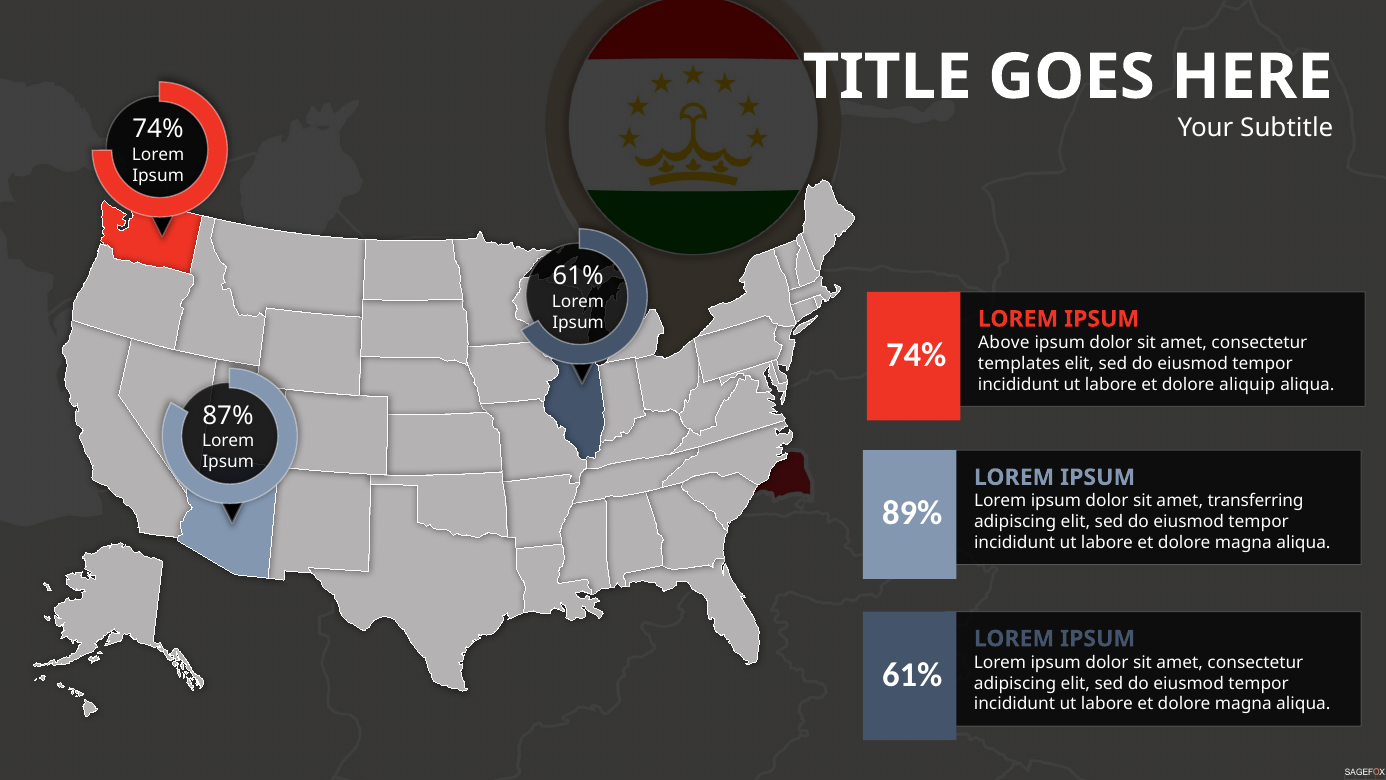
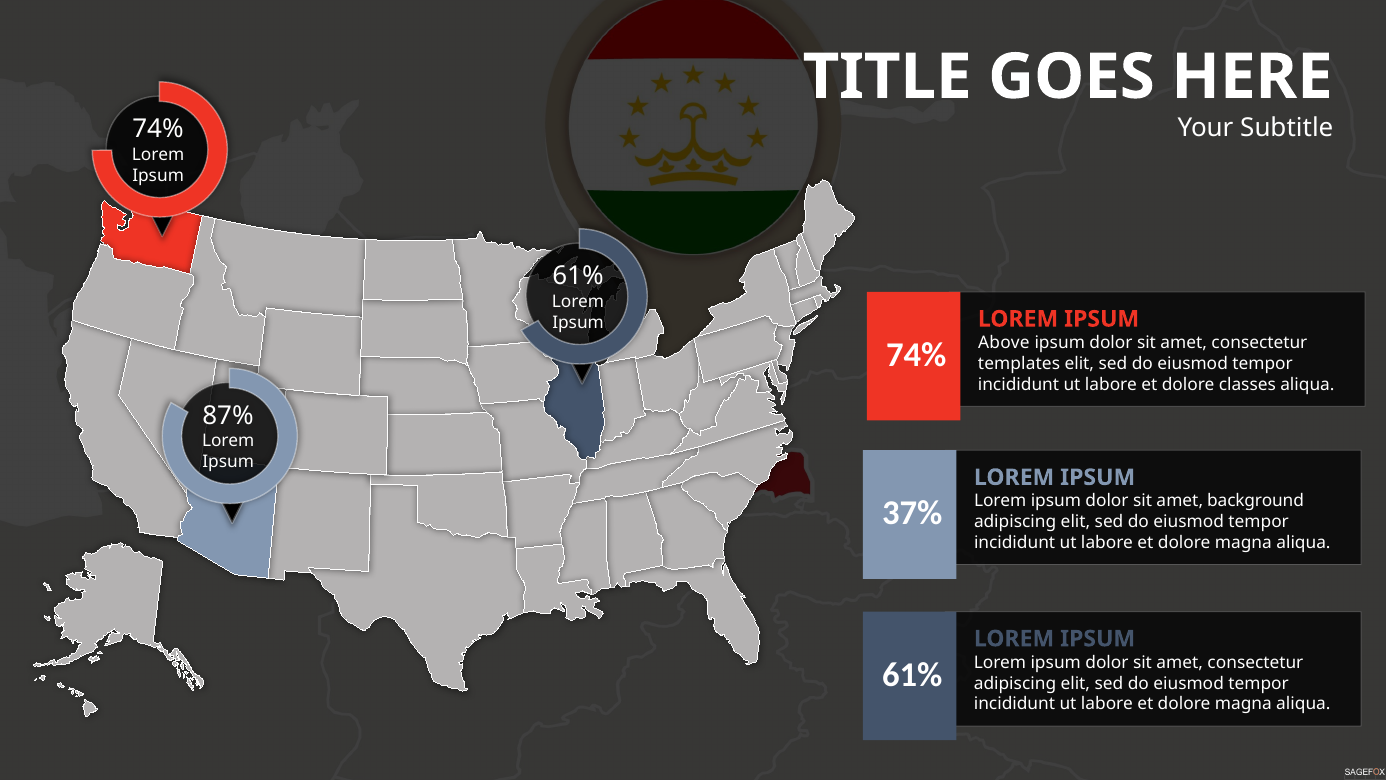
aliquip: aliquip -> classes
transferring: transferring -> background
89%: 89% -> 37%
